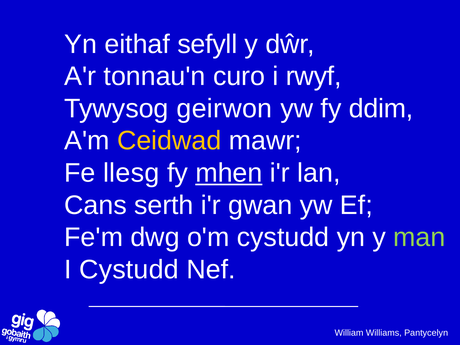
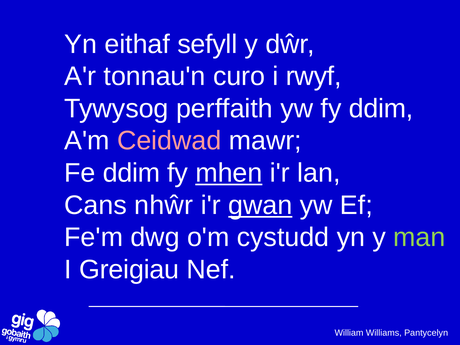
geirwon: geirwon -> perffaith
Ceidwad colour: yellow -> pink
Fe llesg: llesg -> ddim
serth: serth -> nhŵr
gwan underline: none -> present
I Cystudd: Cystudd -> Greigiau
